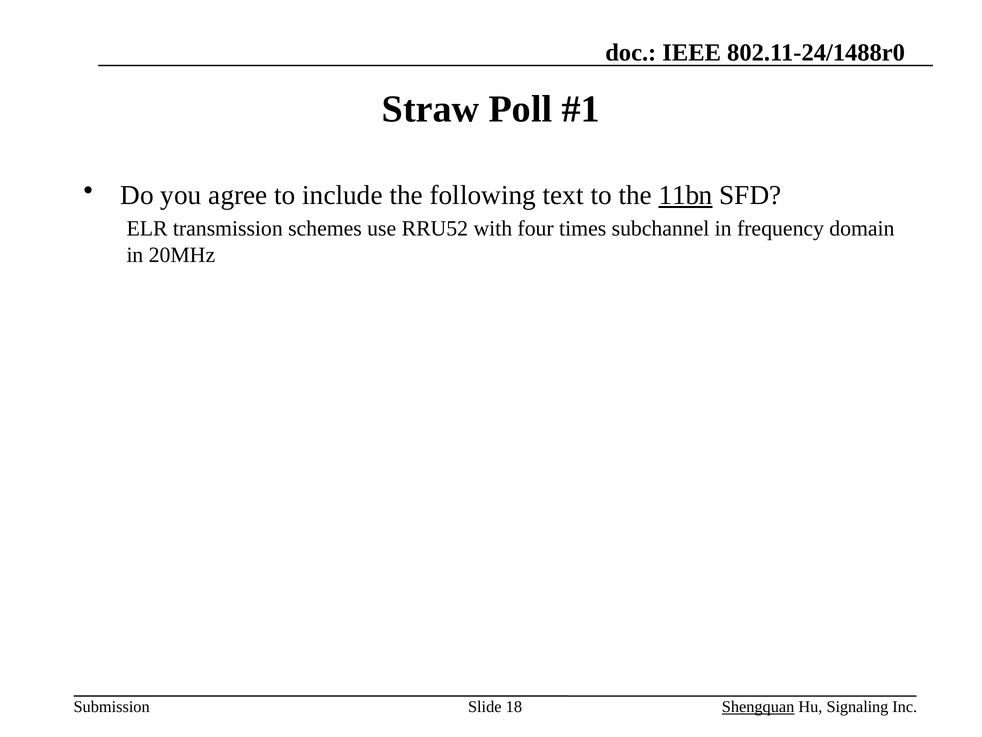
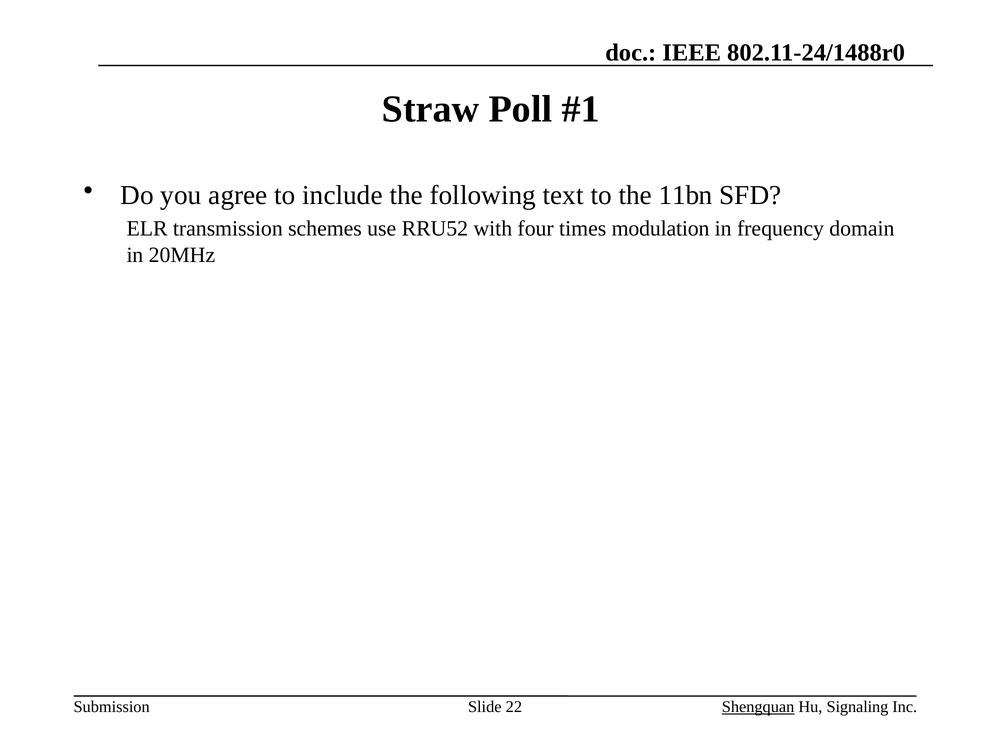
11bn underline: present -> none
subchannel: subchannel -> modulation
18: 18 -> 22
